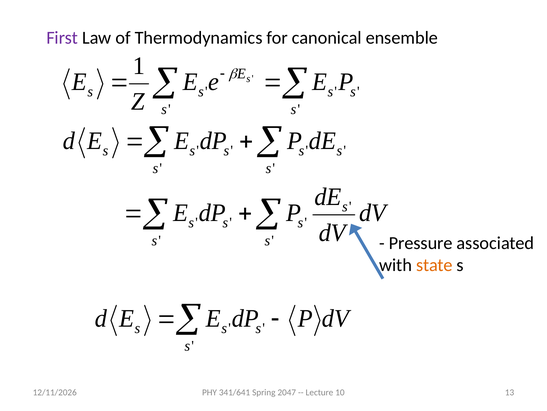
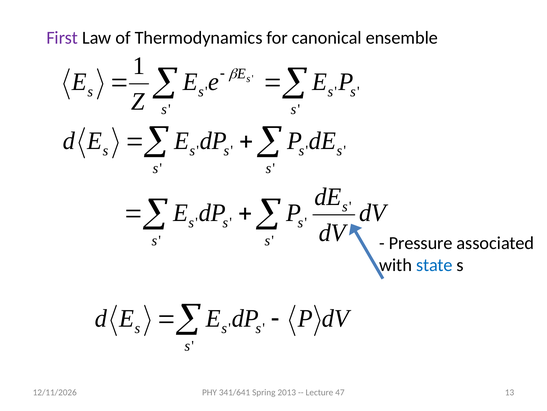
state colour: orange -> blue
2047: 2047 -> 2013
10: 10 -> 47
